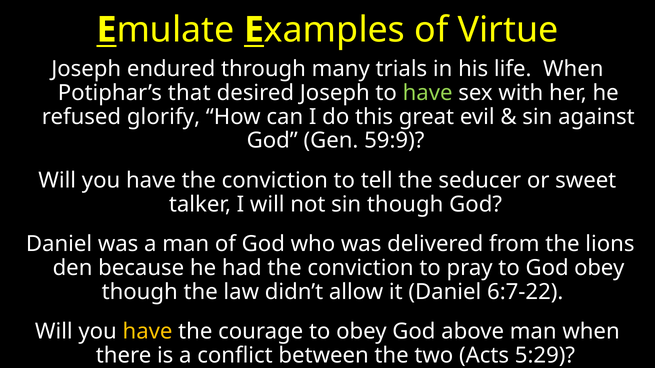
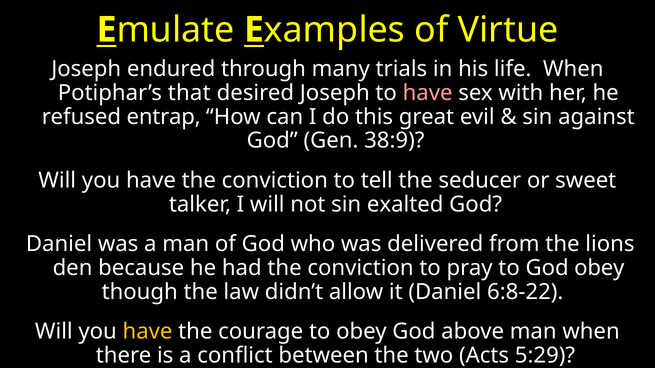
have at (428, 93) colour: light green -> pink
glorify: glorify -> entrap
59:9: 59:9 -> 38:9
sin though: though -> exalted
6:7-22: 6:7-22 -> 6:8-22
